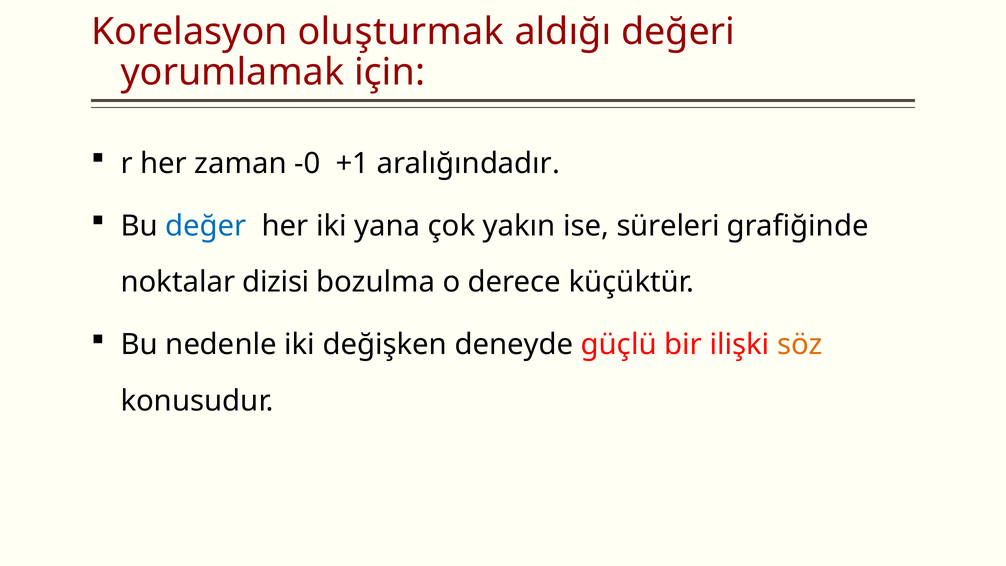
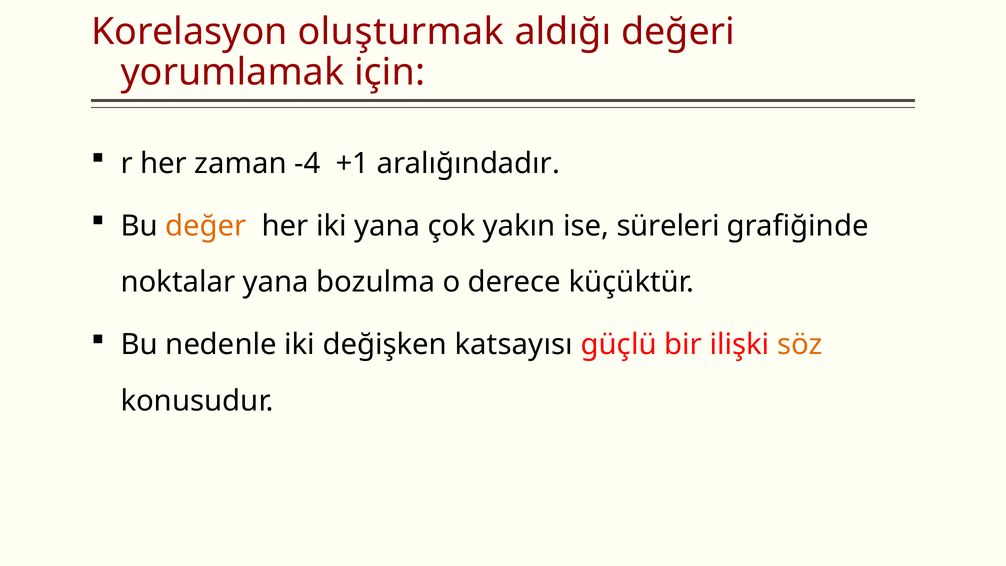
-0: -0 -> -4
değer colour: blue -> orange
noktalar dizisi: dizisi -> yana
deneyde: deneyde -> katsayısı
